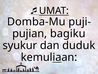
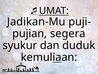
Domba-Mu: Domba-Mu -> Jadikan-Mu
bagiku: bagiku -> segera
